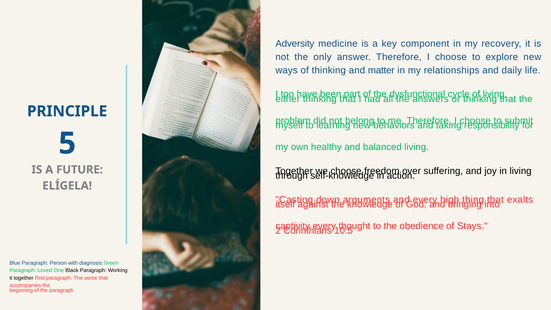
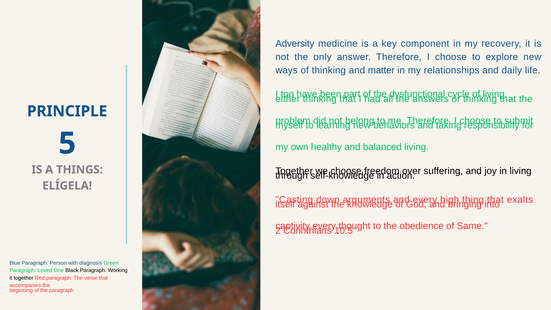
FUTURE: FUTURE -> THINGS
Stays: Stays -> Same
